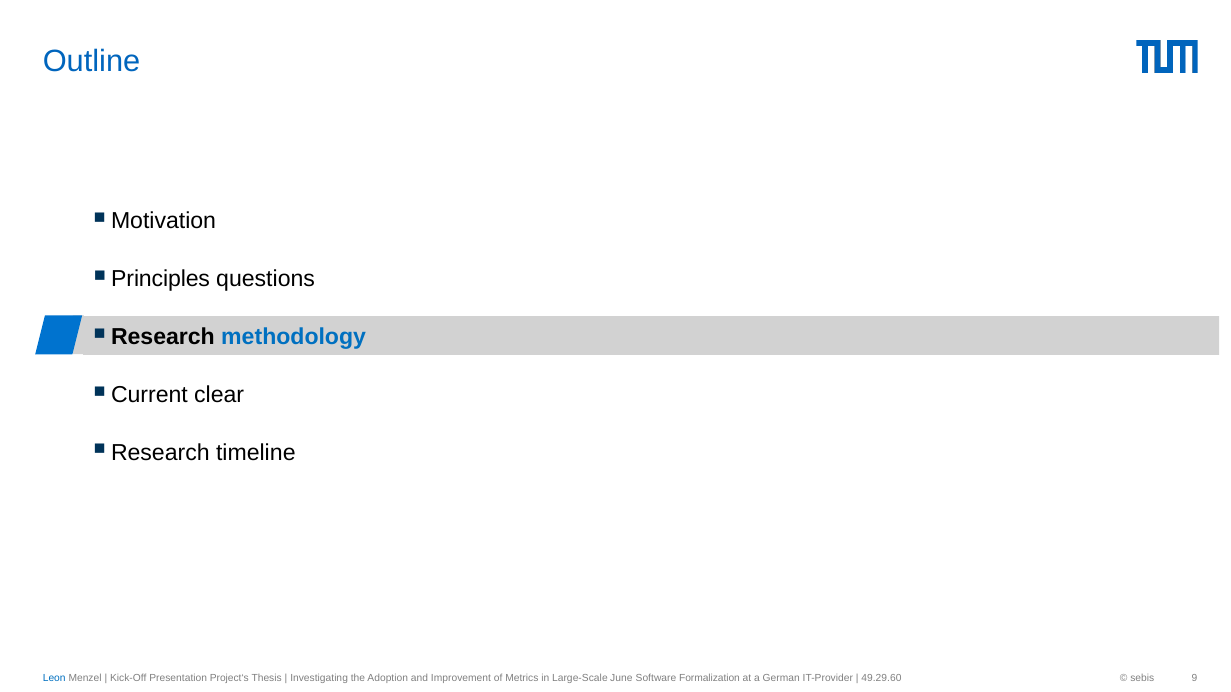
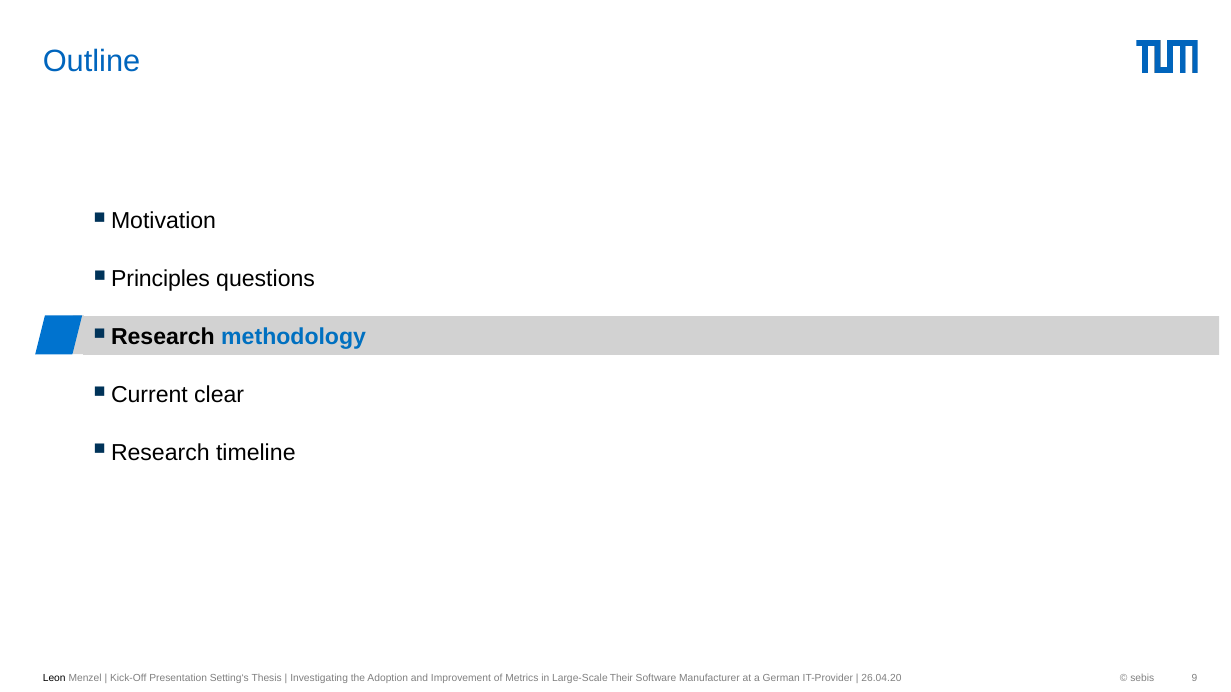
Leon colour: blue -> black
Project‘s: Project‘s -> Setting‘s
June: June -> Their
Formalization: Formalization -> Manufacturer
49.29.60: 49.29.60 -> 26.04.20
